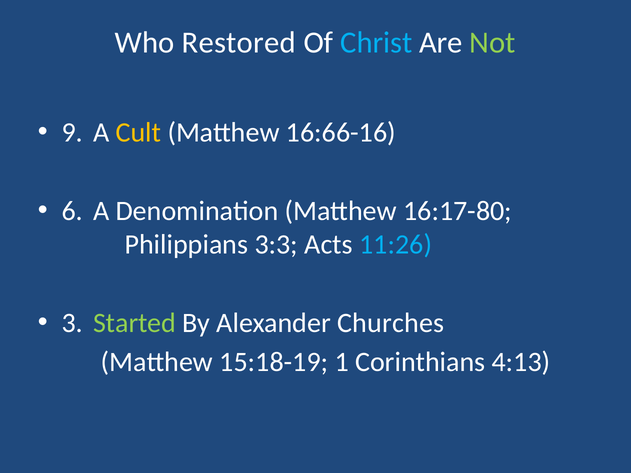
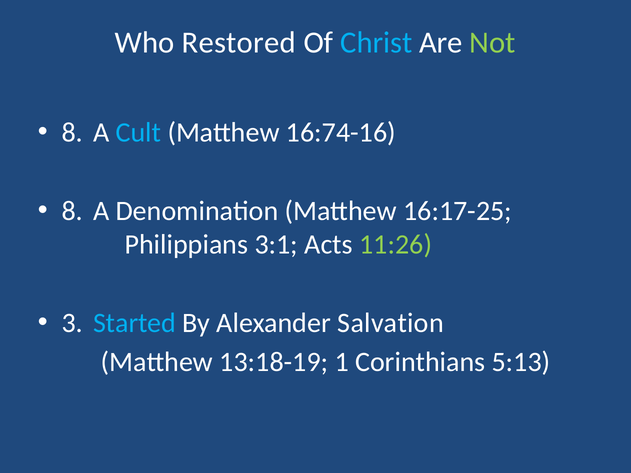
9 at (72, 132): 9 -> 8
Cult colour: yellow -> light blue
16:66-16: 16:66-16 -> 16:74-16
6 at (72, 211): 6 -> 8
16:17-80: 16:17-80 -> 16:17-25
3:3: 3:3 -> 3:1
11:26 colour: light blue -> light green
Started colour: light green -> light blue
Churches: Churches -> Salvation
15:18-19: 15:18-19 -> 13:18-19
4:13: 4:13 -> 5:13
